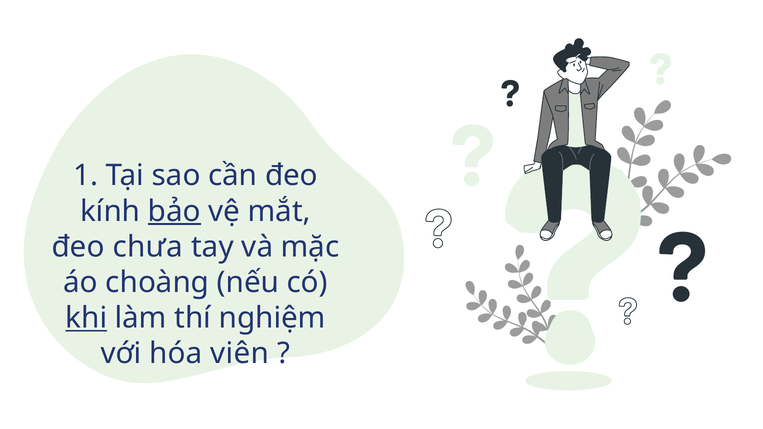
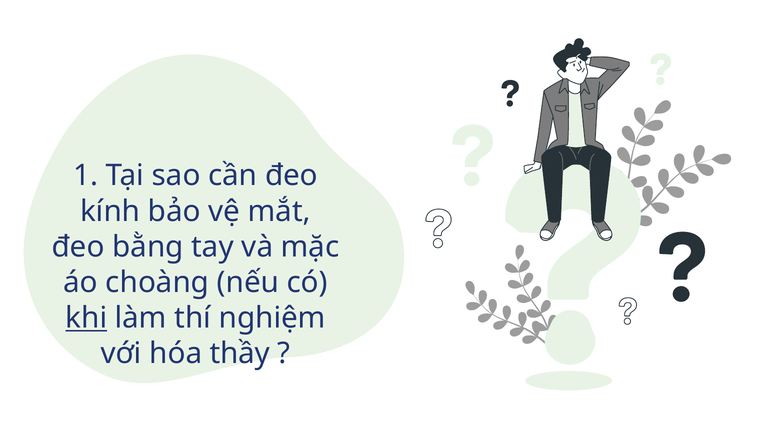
bảo underline: present -> none
chưa: chưa -> bằng
viên: viên -> thầy
